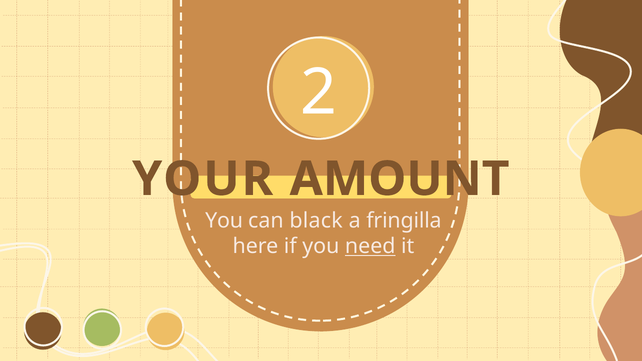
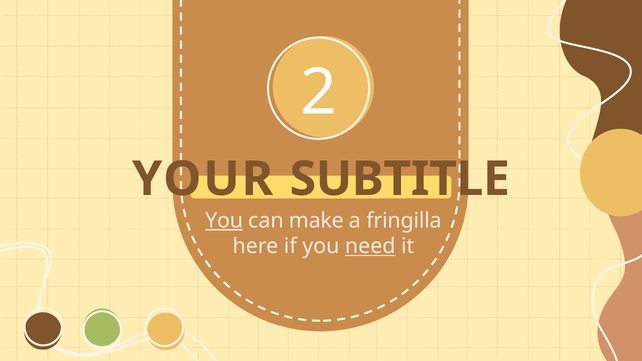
AMOUNT: AMOUNT -> SUBTITLE
You at (224, 221) underline: none -> present
black: black -> make
